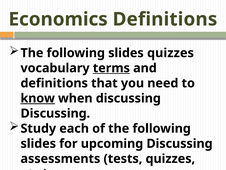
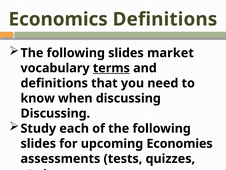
slides quizzes: quizzes -> market
know underline: present -> none
upcoming Discussing: Discussing -> Economies
